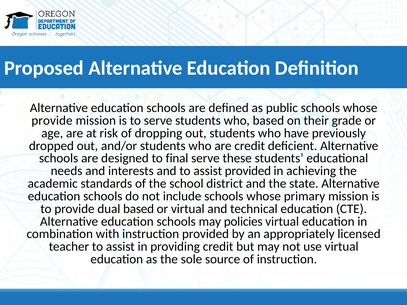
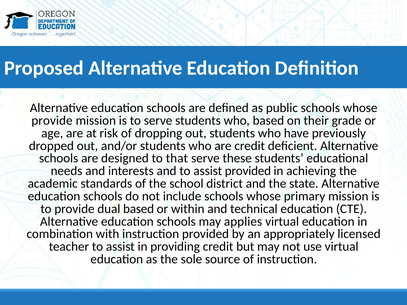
final: final -> that
or virtual: virtual -> within
policies: policies -> applies
